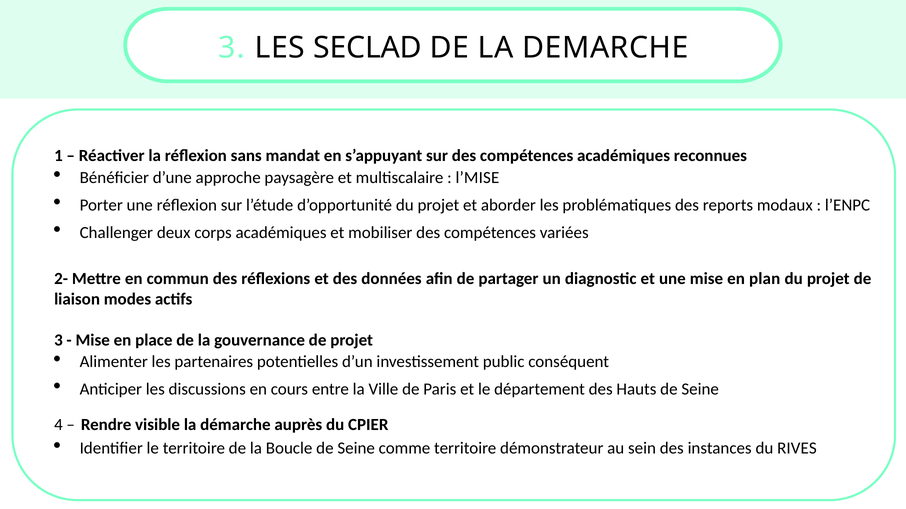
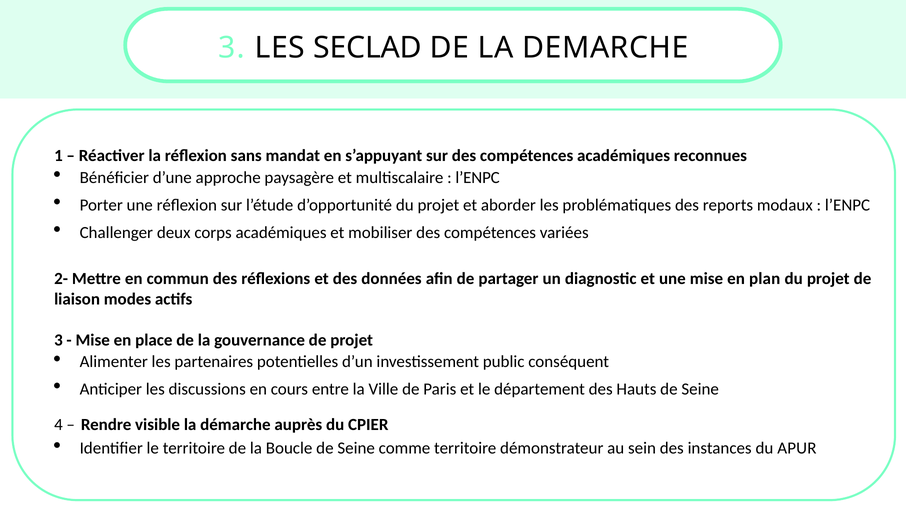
l’MISE at (477, 178): l’MISE -> l’ENPC
RIVES: RIVES -> APUR
